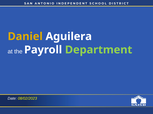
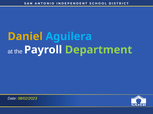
Aguilera colour: white -> light blue
